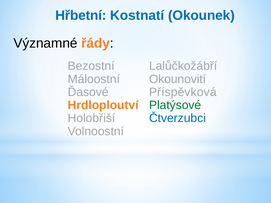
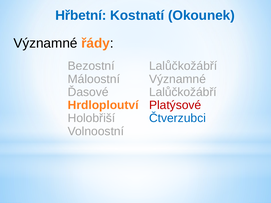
Máloostní Okounovití: Okounovití -> Významné
Ďasové Příspěvková: Příspěvková -> Lalůčkožábří
Platýsové colour: green -> red
